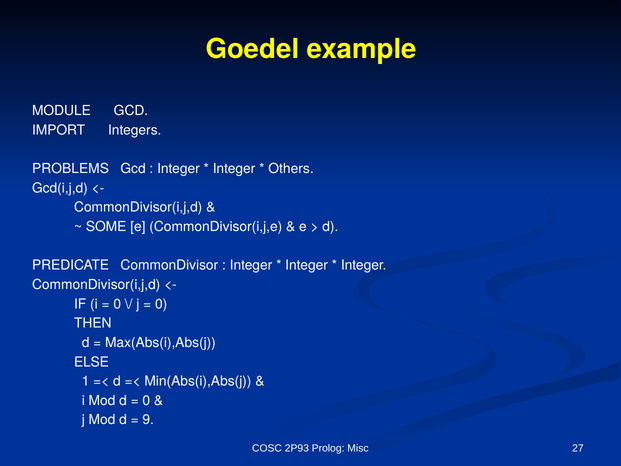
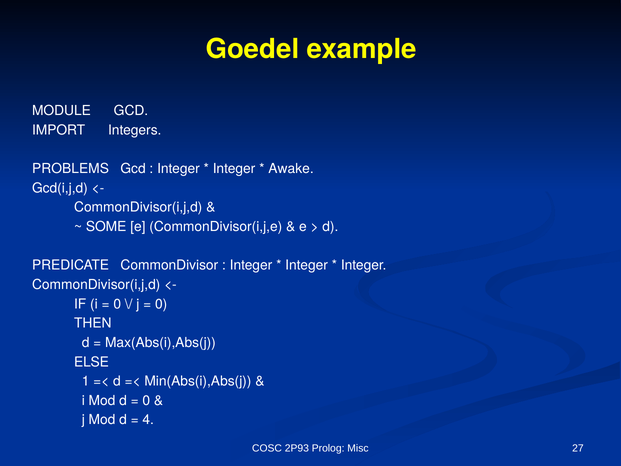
Others: Others -> Awake
9: 9 -> 4
